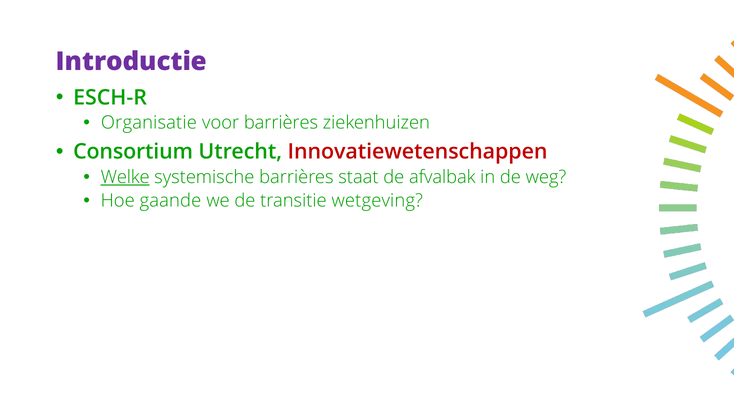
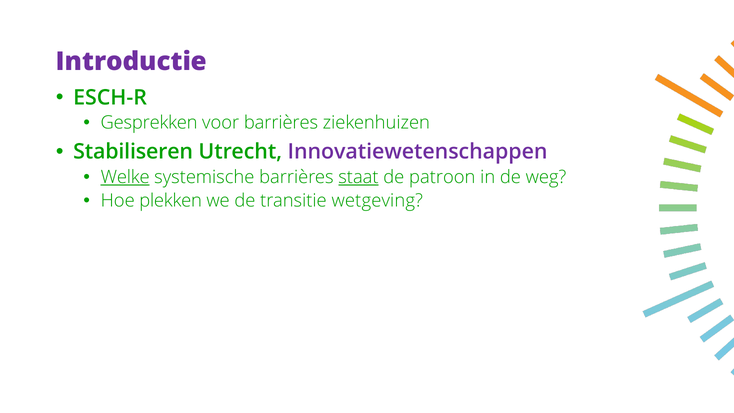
Organisatie: Organisatie -> Gesprekken
Consortium: Consortium -> Stabiliseren
Innovatiewetenschappen colour: red -> purple
staat underline: none -> present
afvalbak: afvalbak -> patroon
gaande: gaande -> plekken
